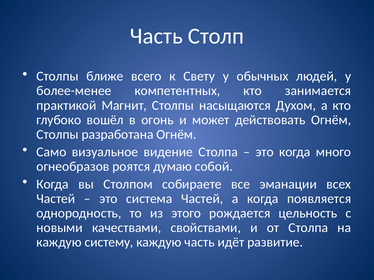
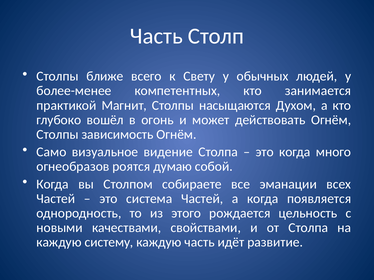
разработана: разработана -> зависимость
